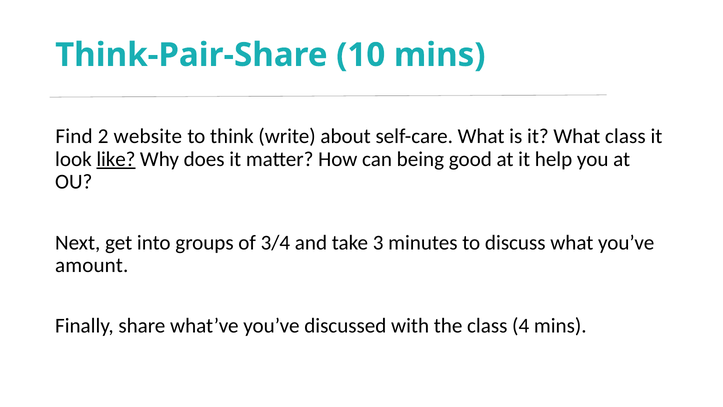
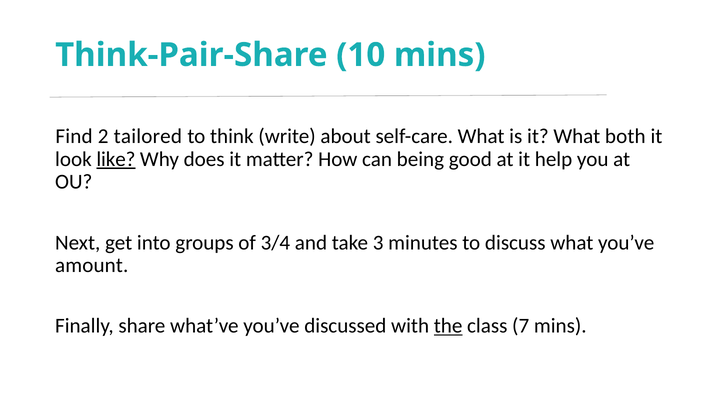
website: website -> tailored
What class: class -> both
the underline: none -> present
4: 4 -> 7
